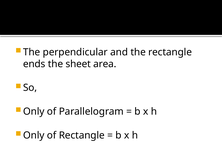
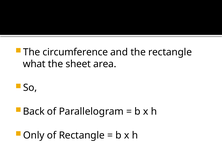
perpendicular: perpendicular -> circumference
ends: ends -> what
Only at (34, 111): Only -> Back
